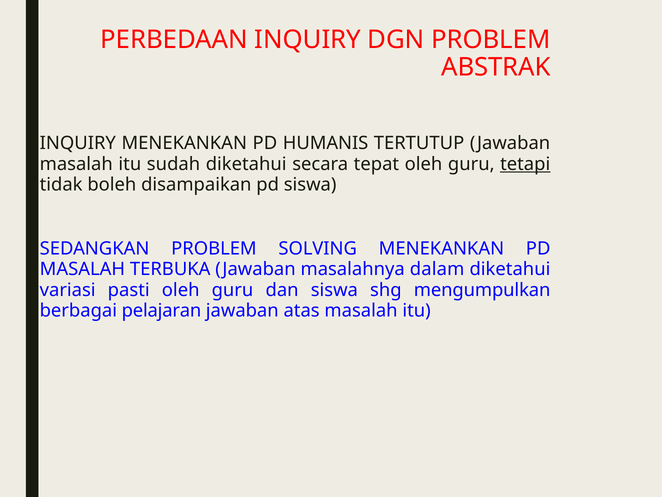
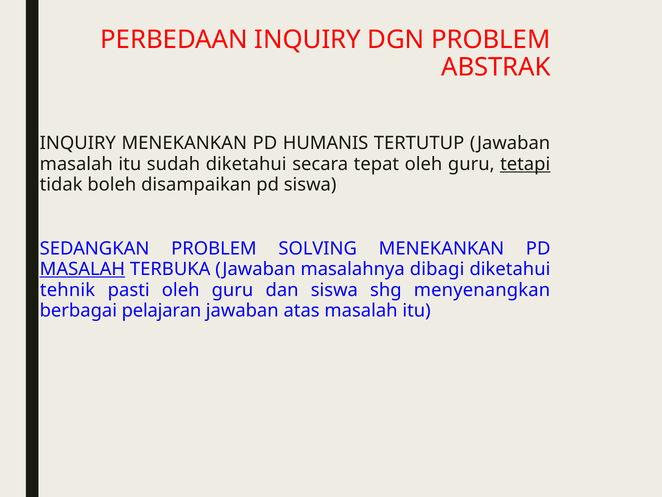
MASALAH at (82, 269) underline: none -> present
dalam: dalam -> dibagi
variasi: variasi -> tehnik
mengumpulkan: mengumpulkan -> menyenangkan
